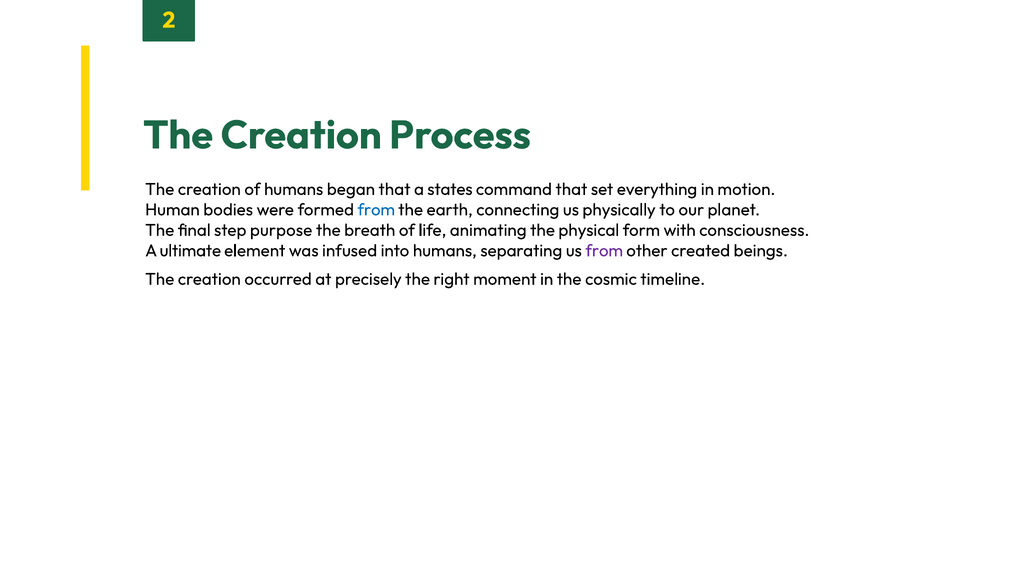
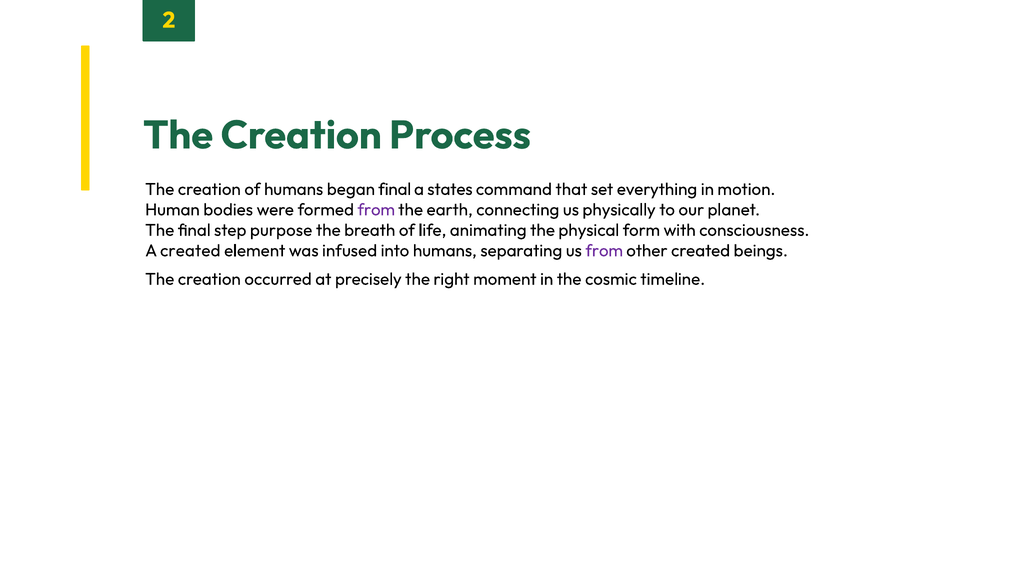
began that: that -> final
from at (376, 210) colour: blue -> purple
A ultimate: ultimate -> created
